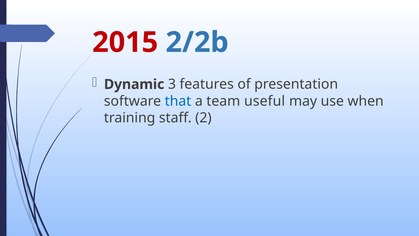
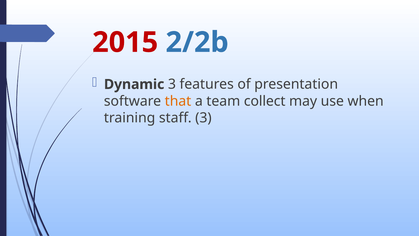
that colour: blue -> orange
useful: useful -> collect
staff 2: 2 -> 3
